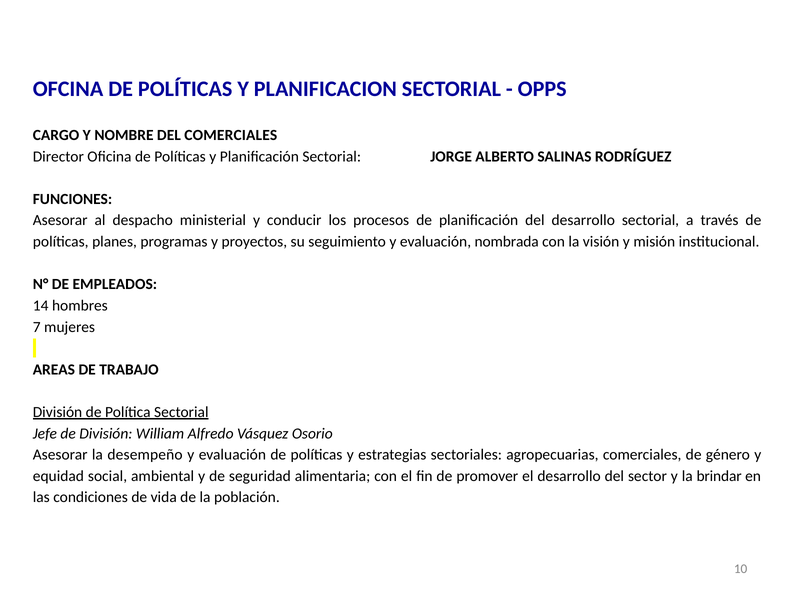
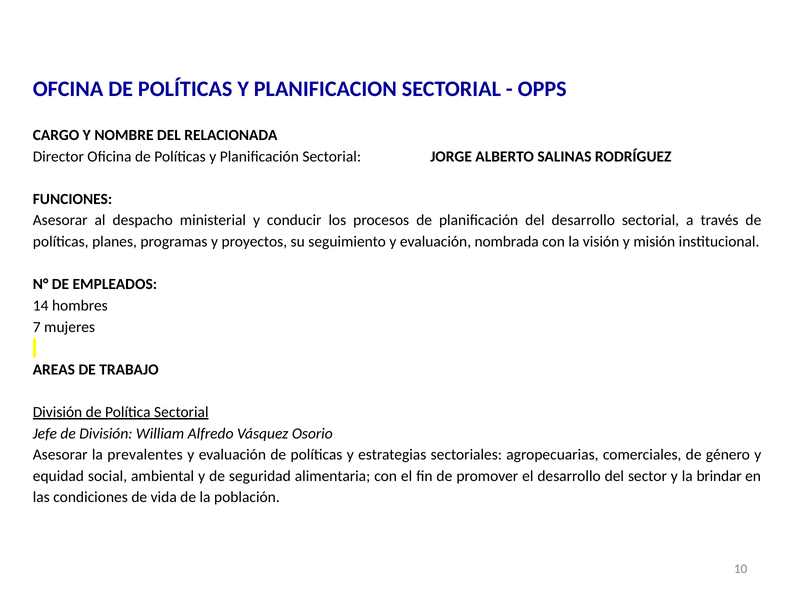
DEL COMERCIALES: COMERCIALES -> RELACIONADA
desempeño: desempeño -> prevalentes
